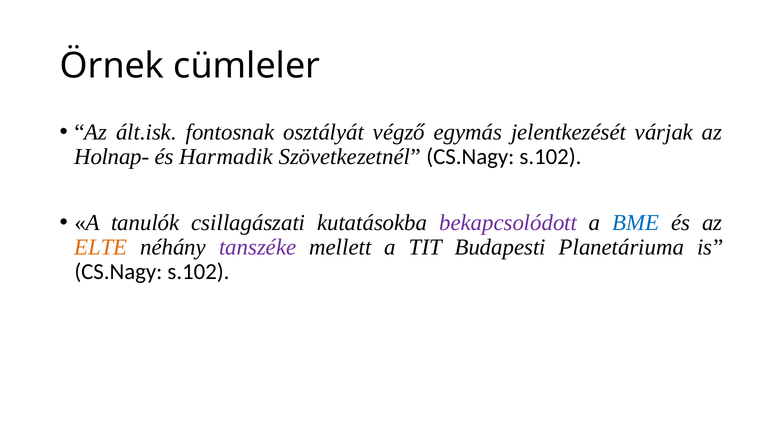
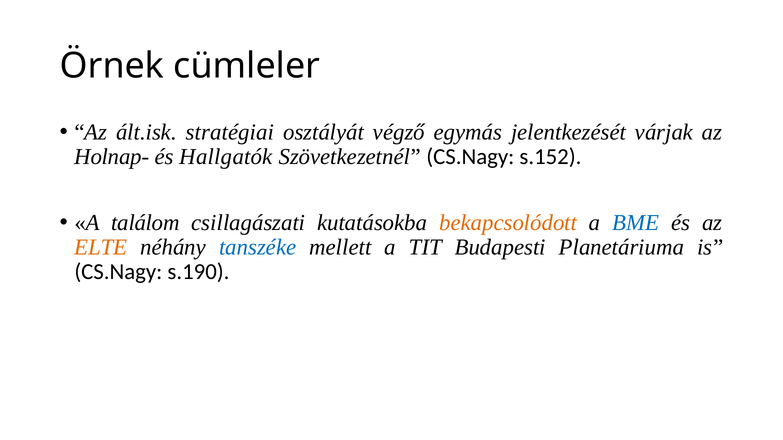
fontosnak: fontosnak -> stratégiai
Harmadik: Harmadik -> Hallgatók
Szövetkezetnél CS.Nagy s.102: s.102 -> s.152
tanulók: tanulók -> találom
bekapcsolódott colour: purple -> orange
tanszéke colour: purple -> blue
s.102 at (198, 272): s.102 -> s.190
